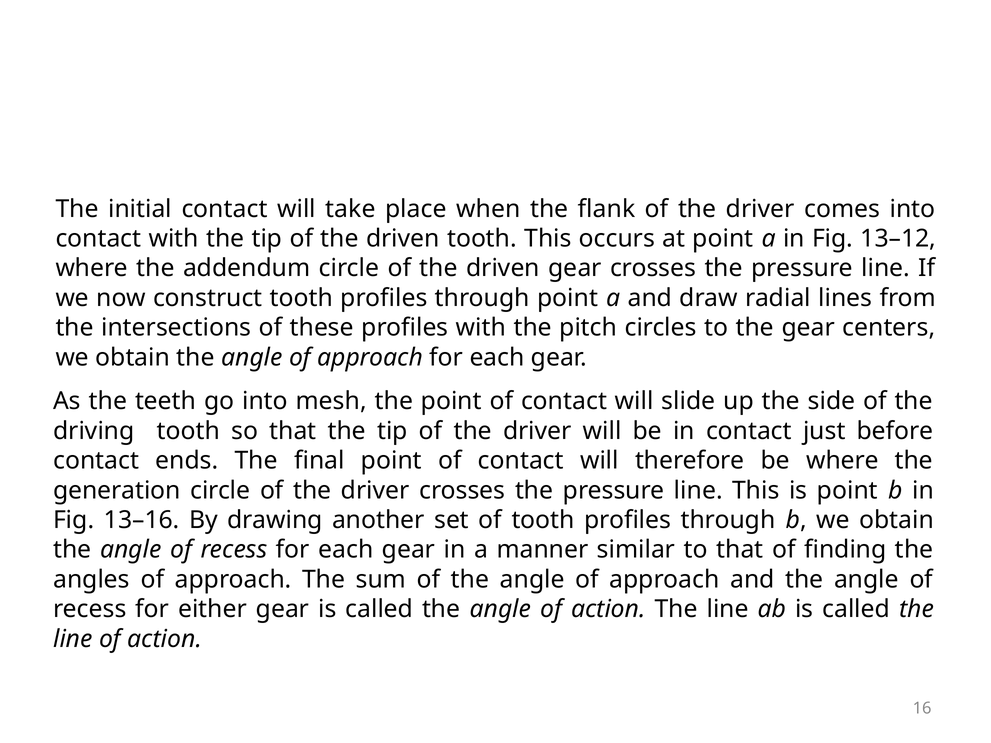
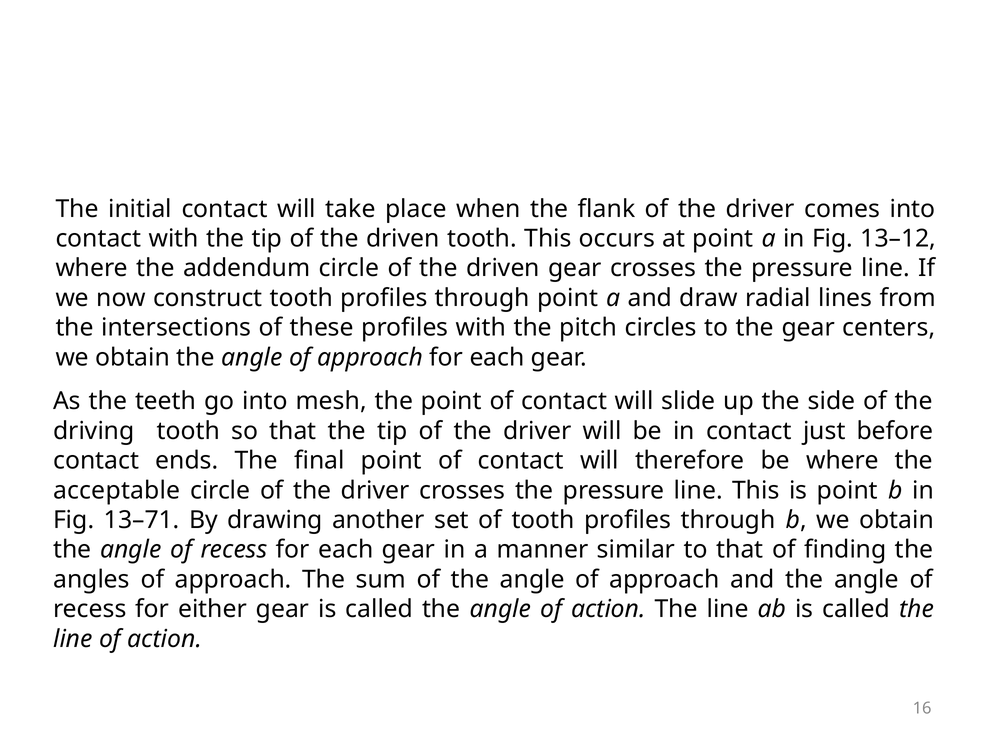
generation: generation -> acceptable
13–16: 13–16 -> 13–71
